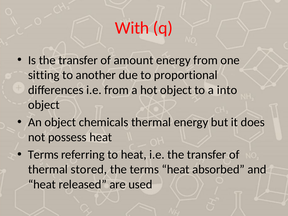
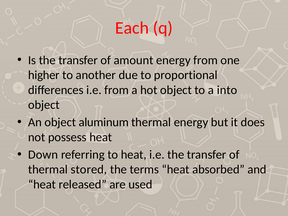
With: With -> Each
sitting: sitting -> higher
chemicals: chemicals -> aluminum
Terms at (43, 155): Terms -> Down
